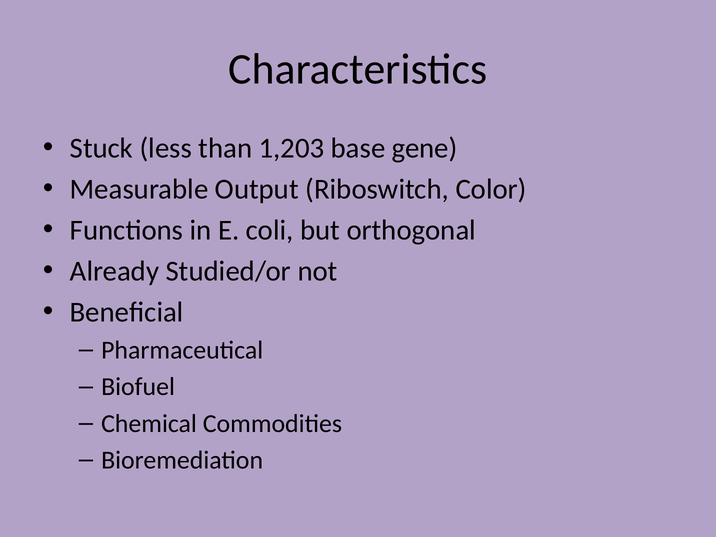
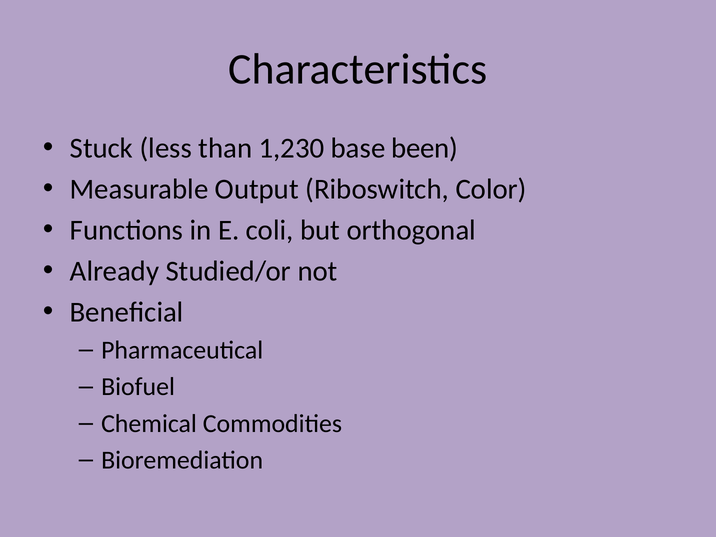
1,203: 1,203 -> 1,230
gene: gene -> been
